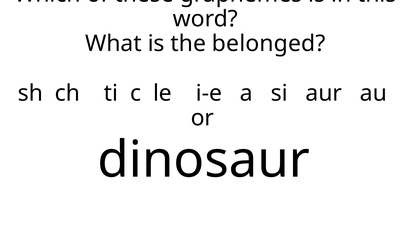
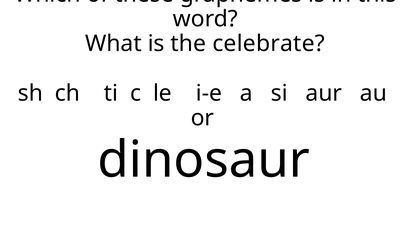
belonged: belonged -> celebrate
